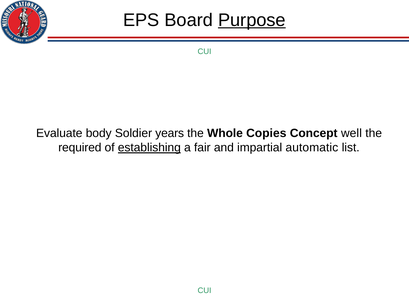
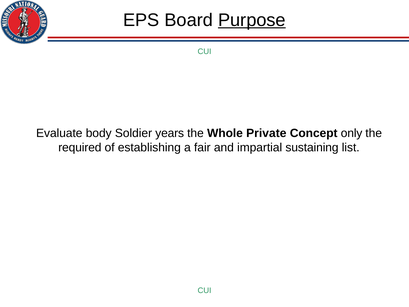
Copies: Copies -> Private
well: well -> only
establishing underline: present -> none
automatic: automatic -> sustaining
